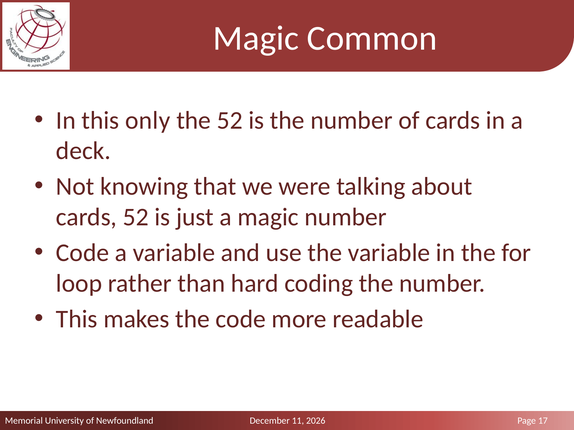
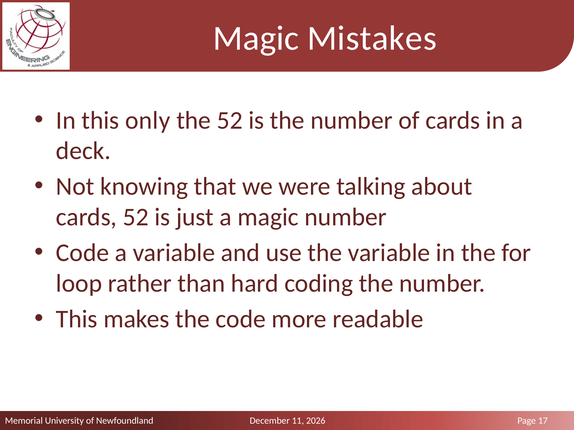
Common: Common -> Mistakes
